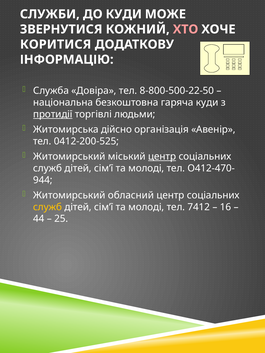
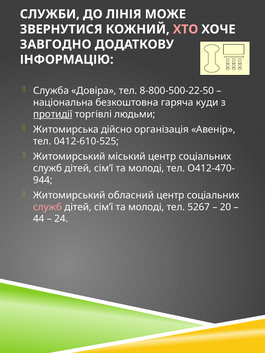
ДО КУДИ: КУДИ -> ЛІНІЯ
КОРИТИСЯ: КОРИТИСЯ -> ЗАВГОДНО
0412-200-525: 0412-200-525 -> 0412-610-525
центр at (162, 157) underline: present -> none
служб at (48, 207) colour: yellow -> pink
7412: 7412 -> 5267
16: 16 -> 20
25: 25 -> 24
